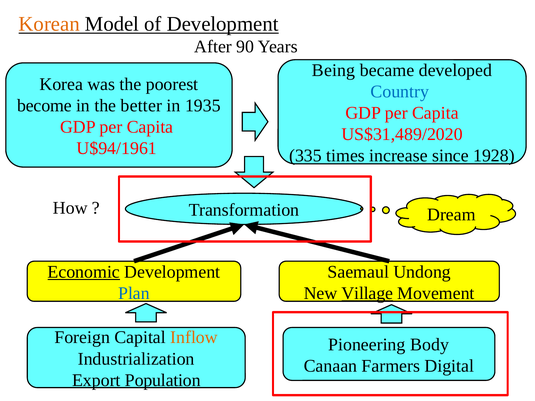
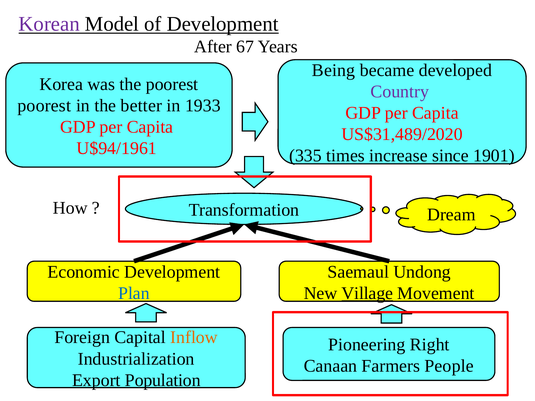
Korean colour: orange -> purple
90: 90 -> 67
Country colour: blue -> purple
become at (44, 106): become -> poorest
1935: 1935 -> 1933
1928: 1928 -> 1901
Economic underline: present -> none
Body: Body -> Right
Digital: Digital -> People
